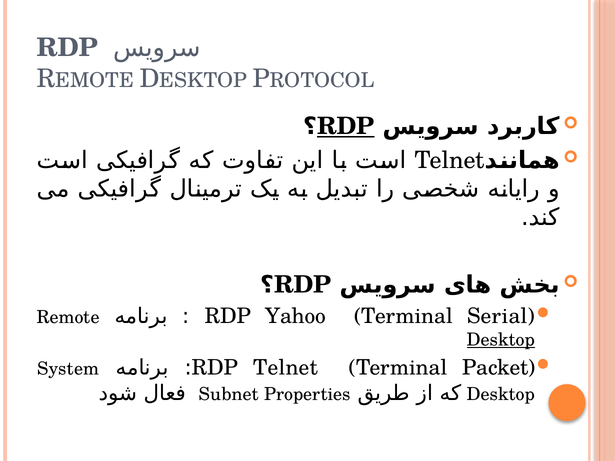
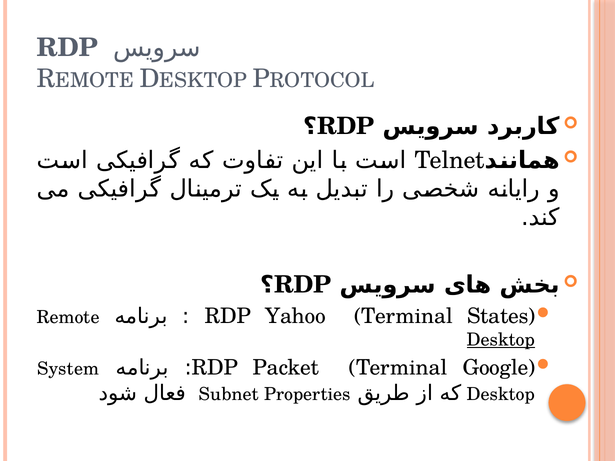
RDP at (346, 127) underline: present -> none
Serial: Serial -> States
RDP Telnet: Telnet -> Packet
Packet: Packet -> Google
